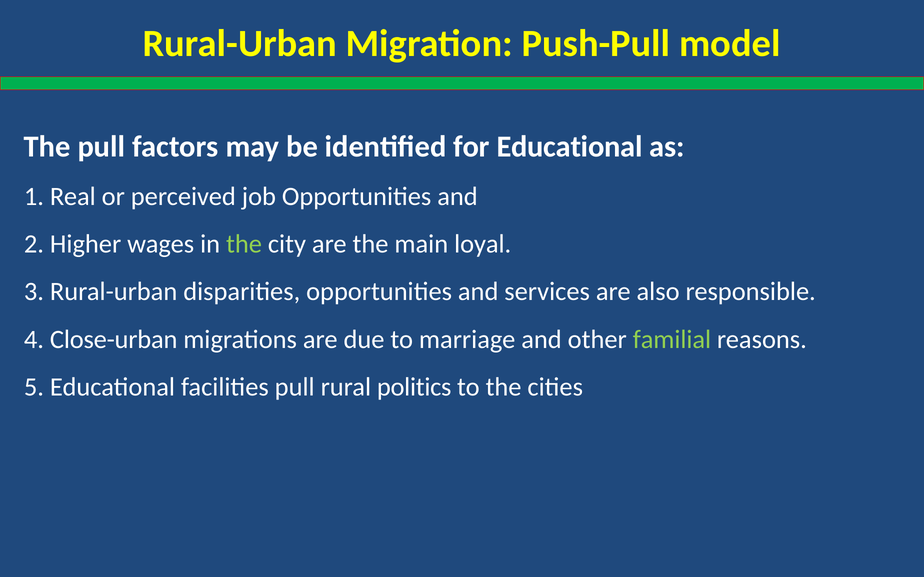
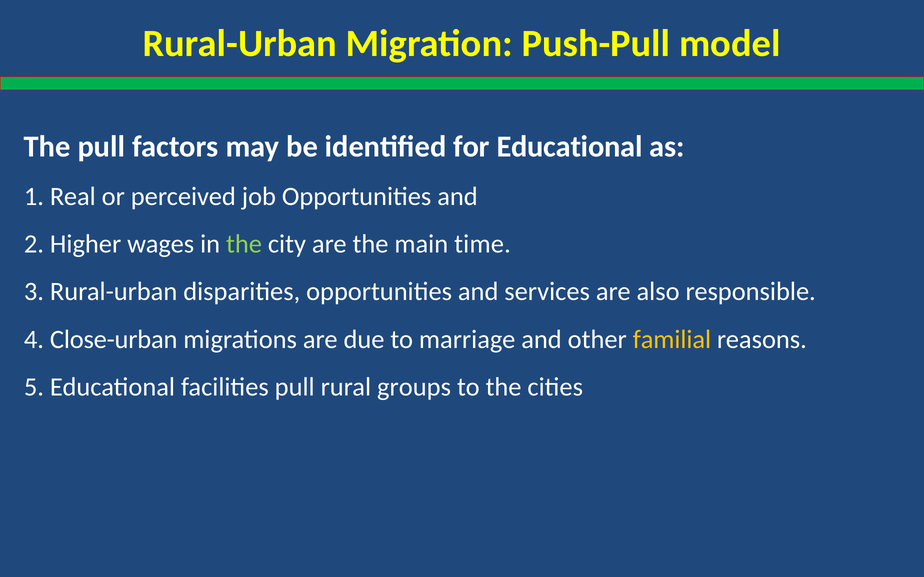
loyal: loyal -> time
familial colour: light green -> yellow
politics: politics -> groups
